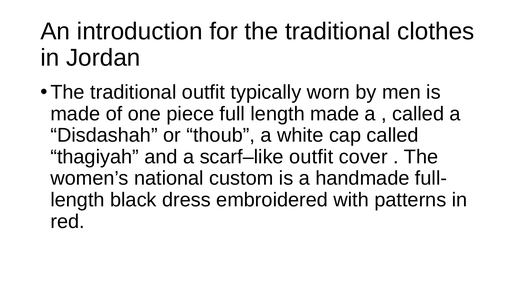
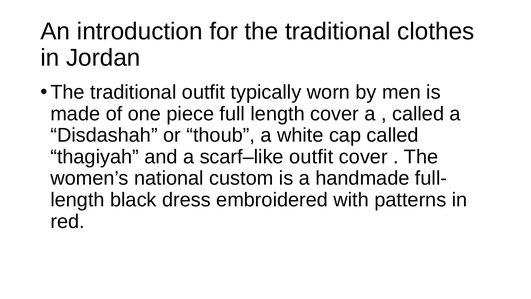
length made: made -> cover
